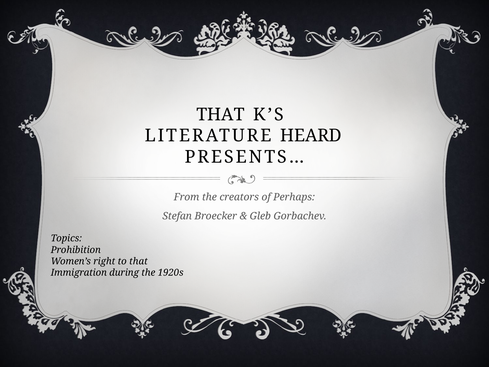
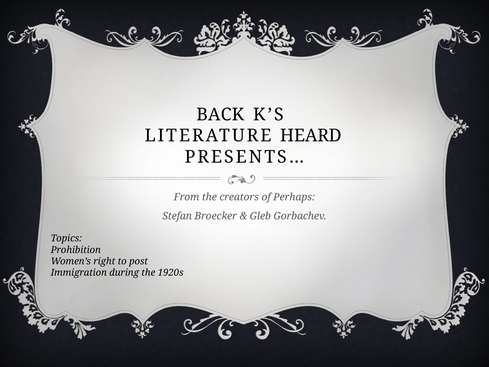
THAT at (220, 115): THAT -> BACK
to that: that -> post
